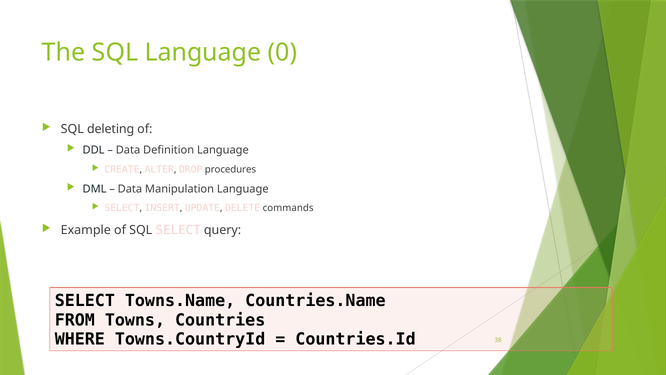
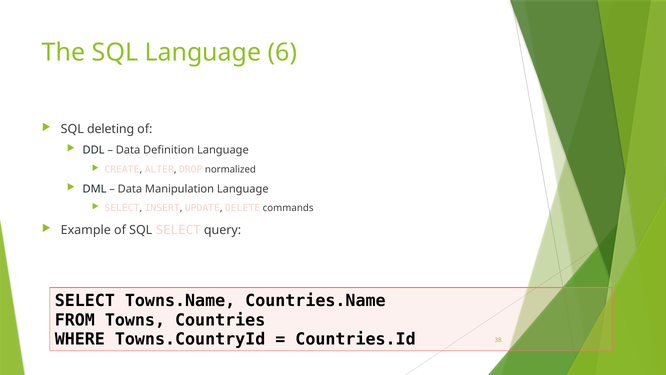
0: 0 -> 6
procedures: procedures -> normalized
